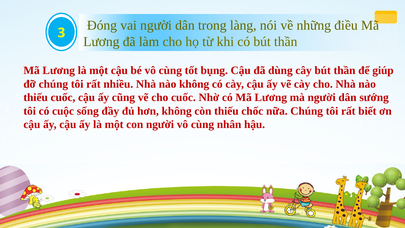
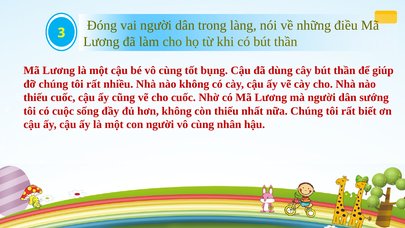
chốc: chốc -> nhất
